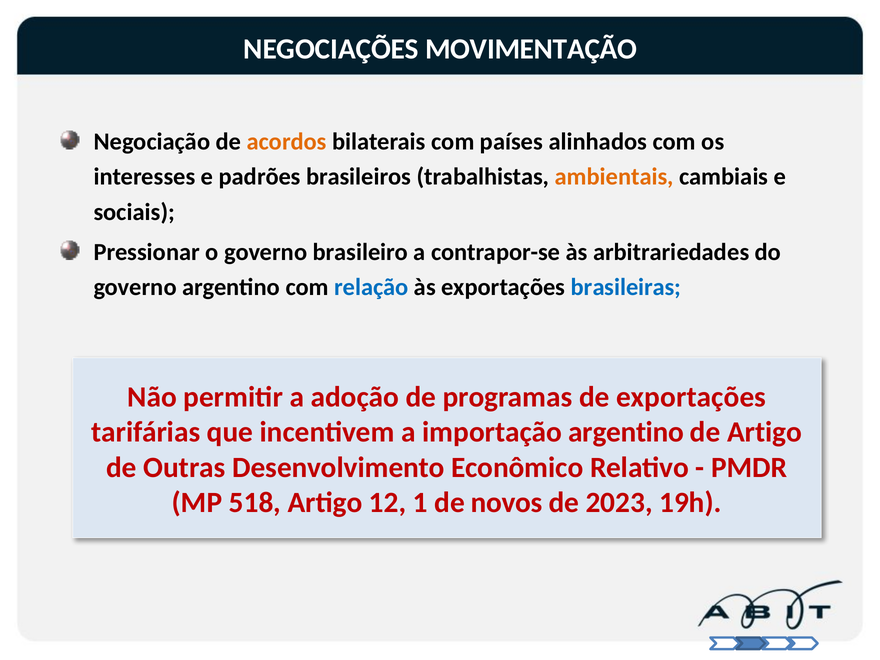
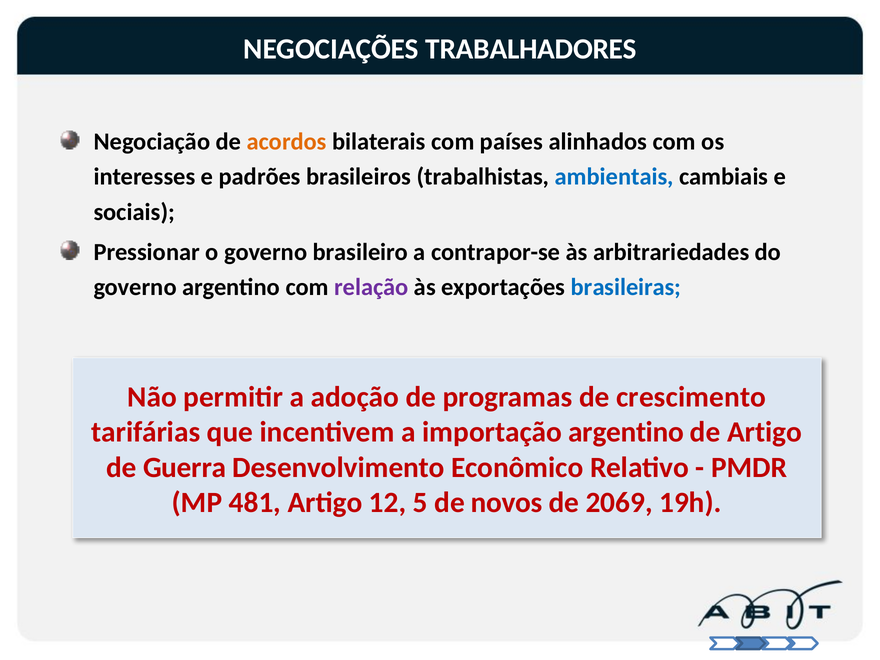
MOVIMENTAÇÃO: MOVIMENTAÇÃO -> TRABALHADORES
ambientais colour: orange -> blue
relação colour: blue -> purple
de exportações: exportações -> crescimento
Outras: Outras -> Guerra
518: 518 -> 481
1: 1 -> 5
2023: 2023 -> 2069
